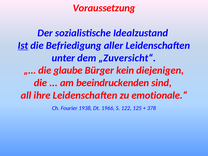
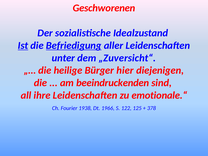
Voraussetzung: Voraussetzung -> Geschworenen
Befriedigung underline: none -> present
glaube: glaube -> heilige
kein: kein -> hier
